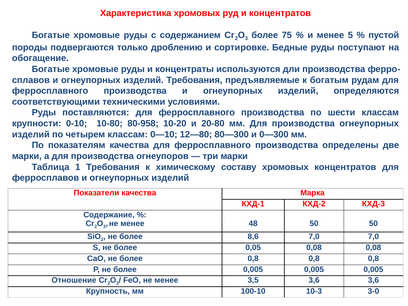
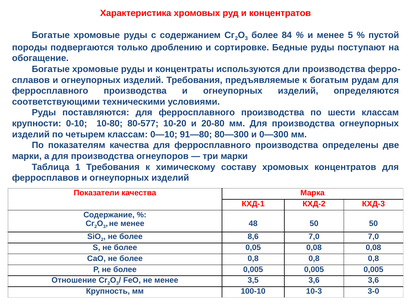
75: 75 -> 84
80-958: 80-958 -> 80-577
12—80: 12—80 -> 91—80
